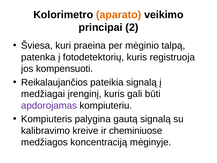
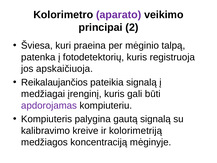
aparato colour: orange -> purple
kompensuoti: kompensuoti -> apskaičiuoja
cheminiuose: cheminiuose -> kolorimetriją
